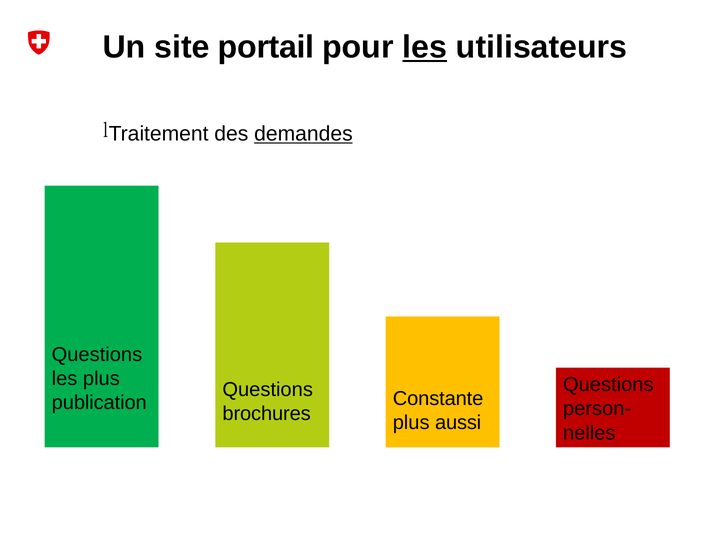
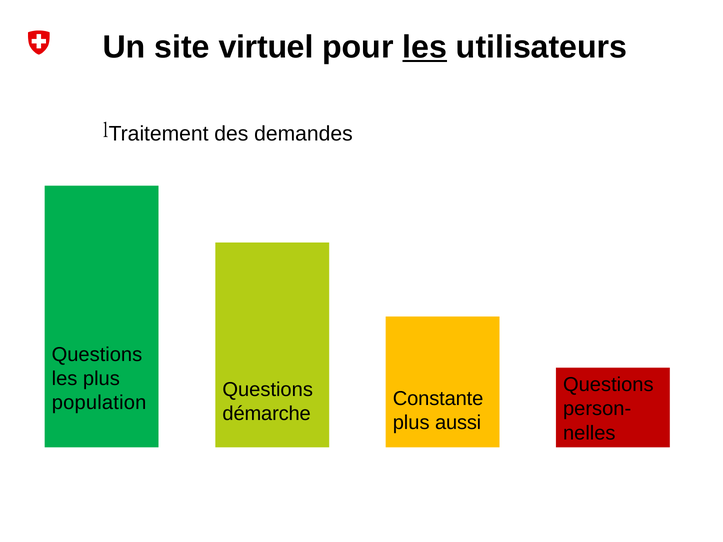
portail: portail -> virtuel
demandes underline: present -> none
publication: publication -> population
brochures: brochures -> démarche
